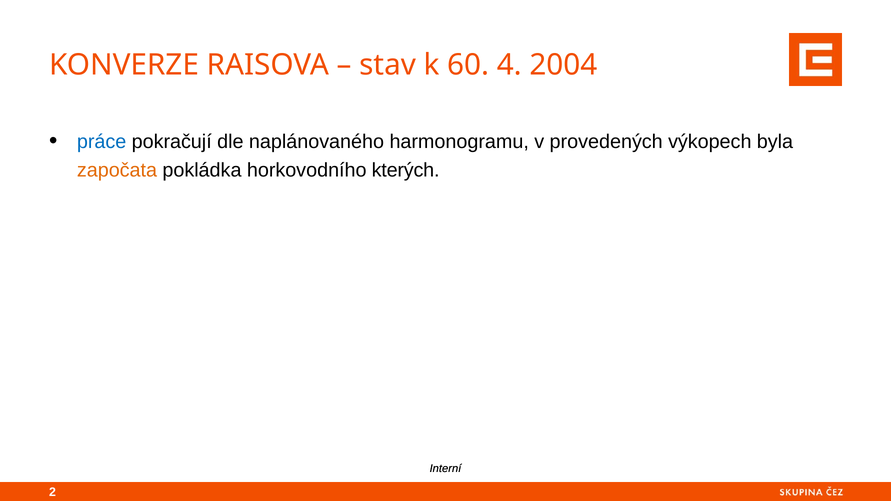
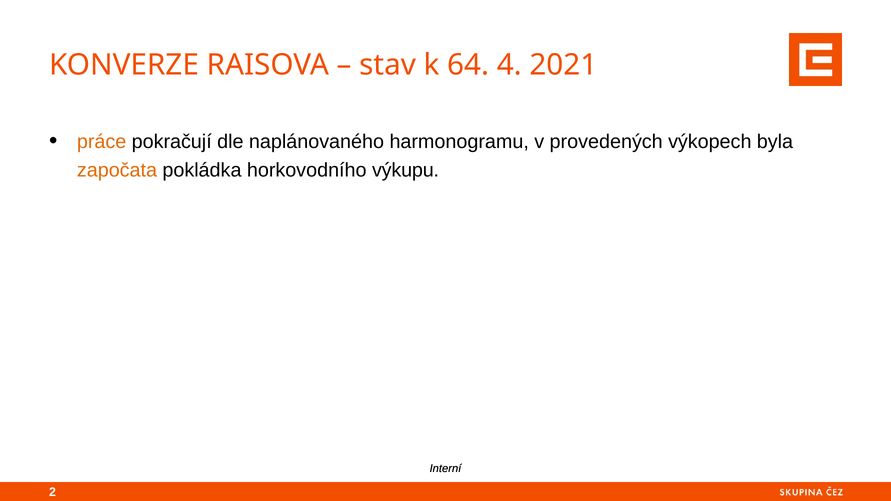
60: 60 -> 64
2004: 2004 -> 2021
práce colour: blue -> orange
kterých: kterých -> výkupu
